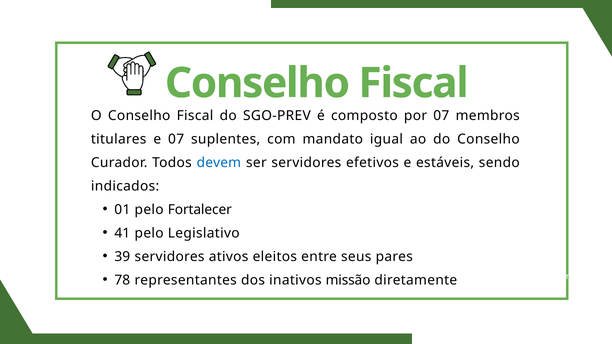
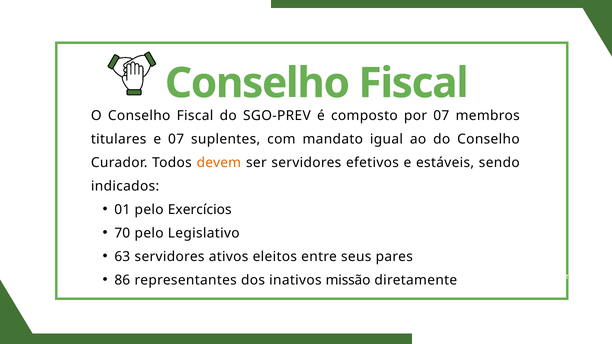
devem colour: blue -> orange
Fortalecer: Fortalecer -> Exercícios
41: 41 -> 70
39: 39 -> 63
78: 78 -> 86
